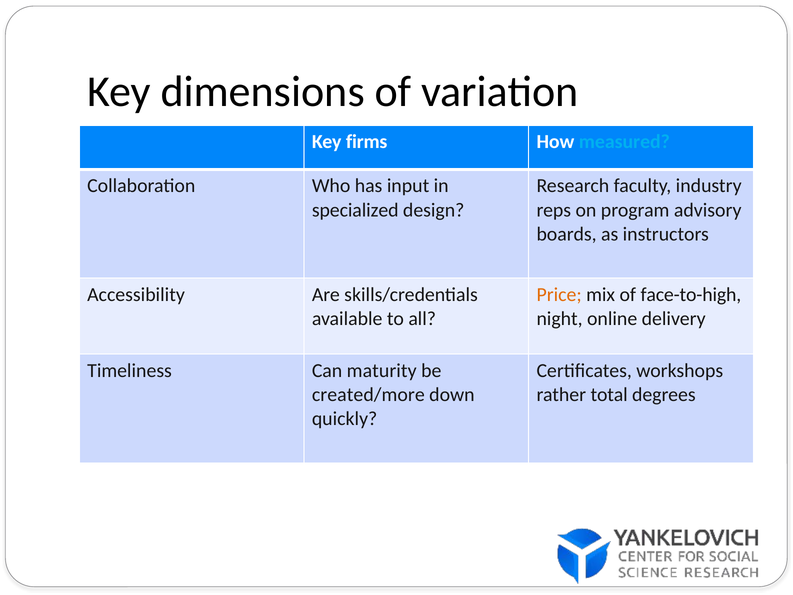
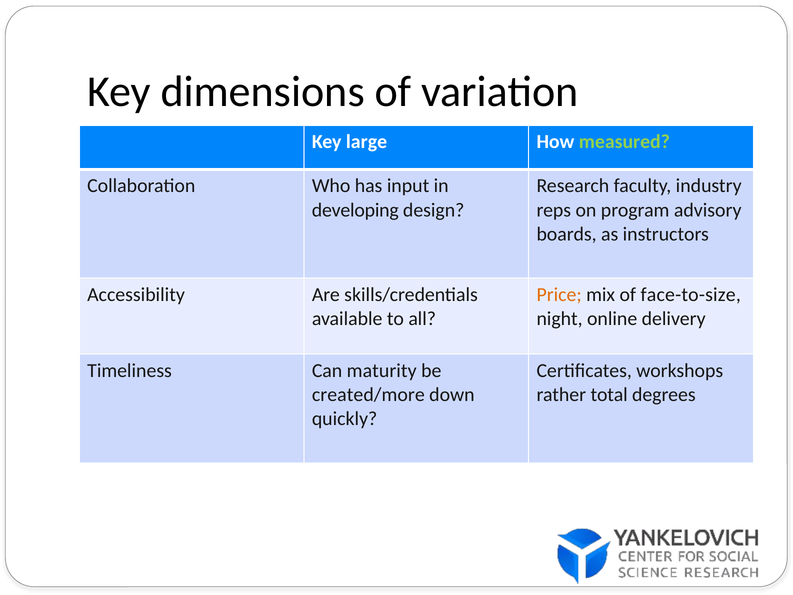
firms: firms -> large
measured colour: light blue -> light green
specialized: specialized -> developing
face-to-high: face-to-high -> face-to-size
